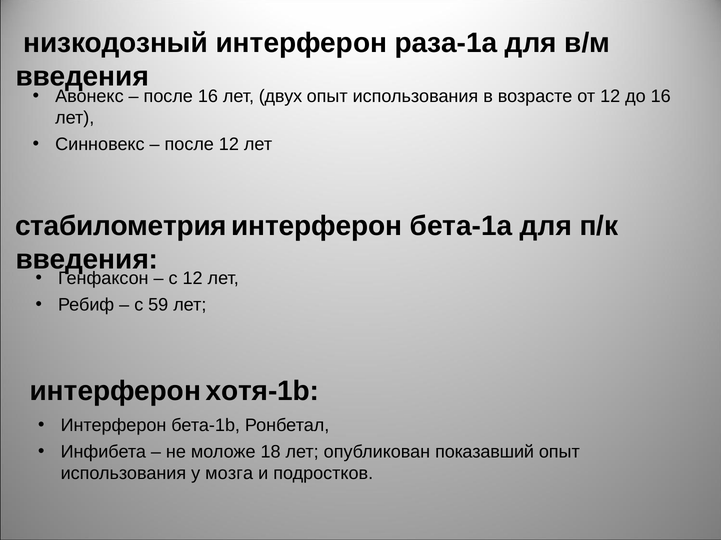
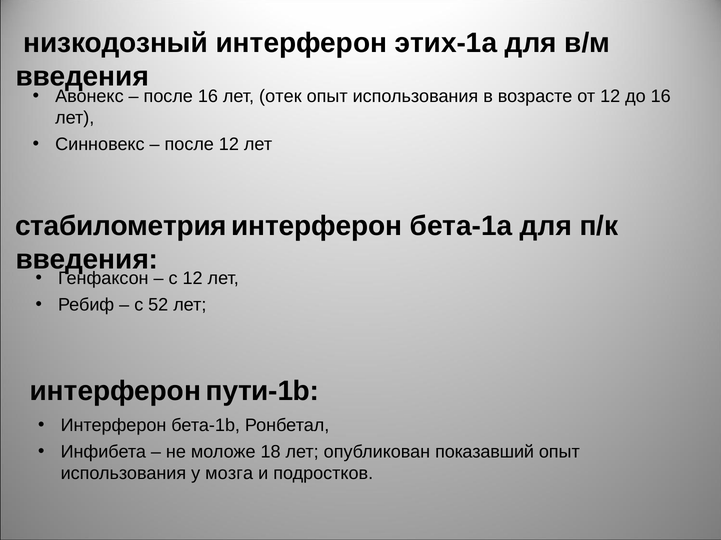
раза-1а: раза-1а -> этих-1а
двух: двух -> отек
59: 59 -> 52
хотя-1b: хотя-1b -> пути-1b
